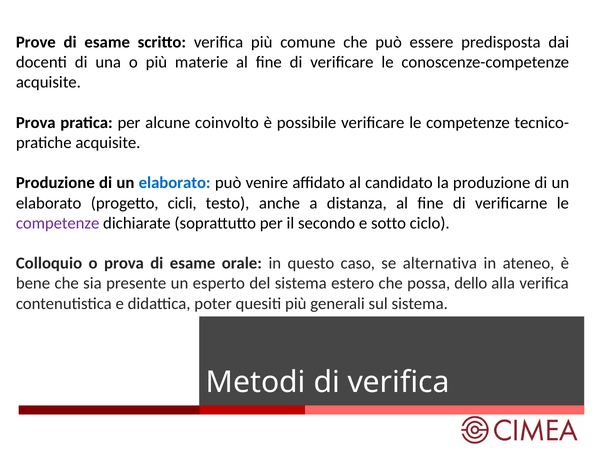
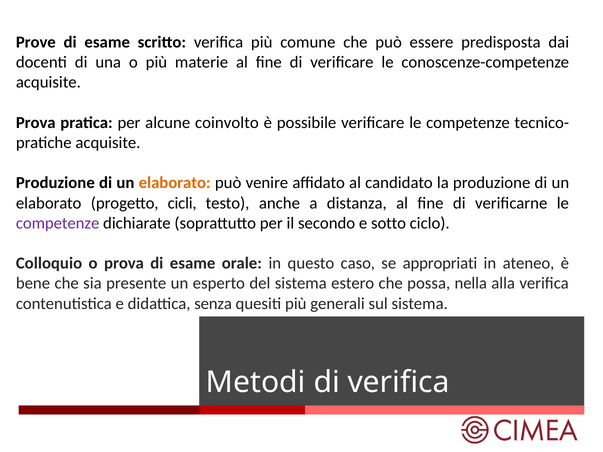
elaborato at (175, 183) colour: blue -> orange
alternativa: alternativa -> appropriati
dello: dello -> nella
poter: poter -> senza
